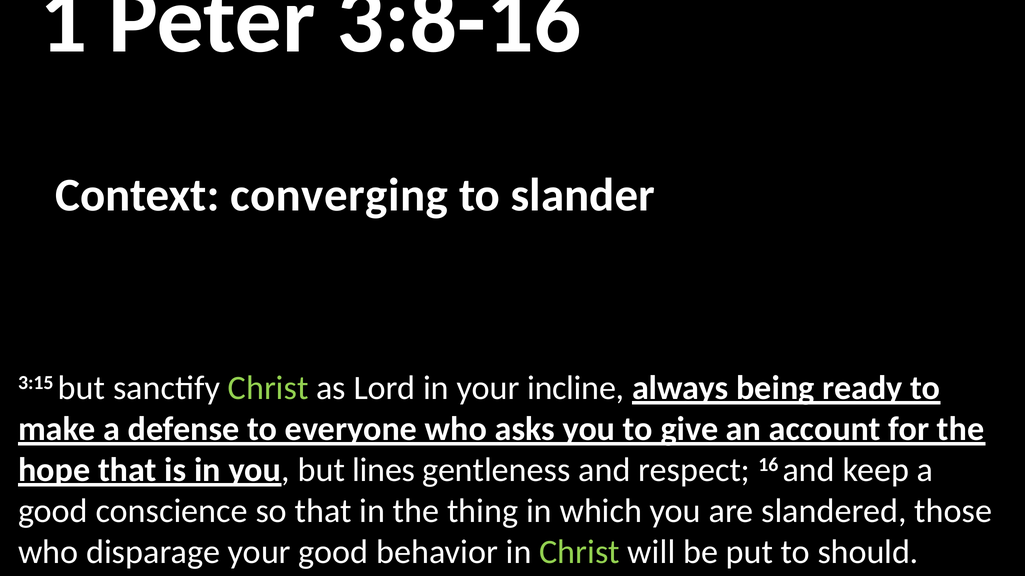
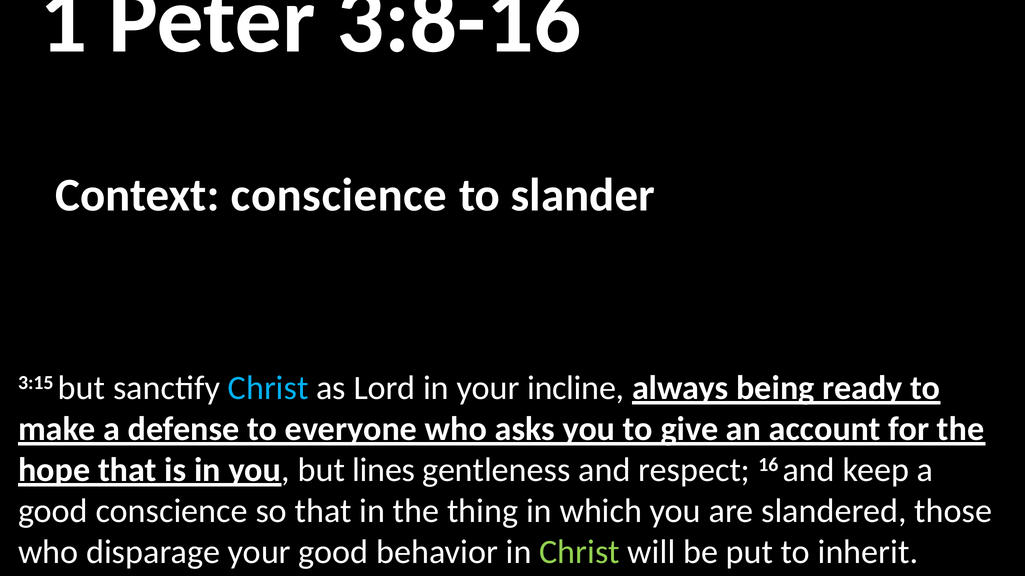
Context converging: converging -> conscience
Christ at (268, 388) colour: light green -> light blue
should: should -> inherit
